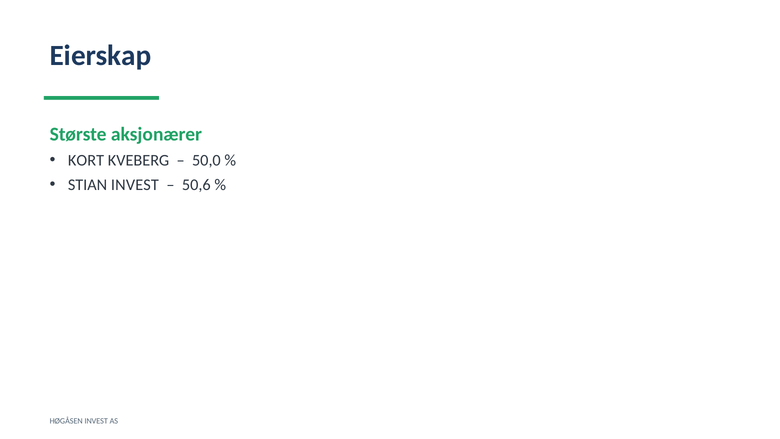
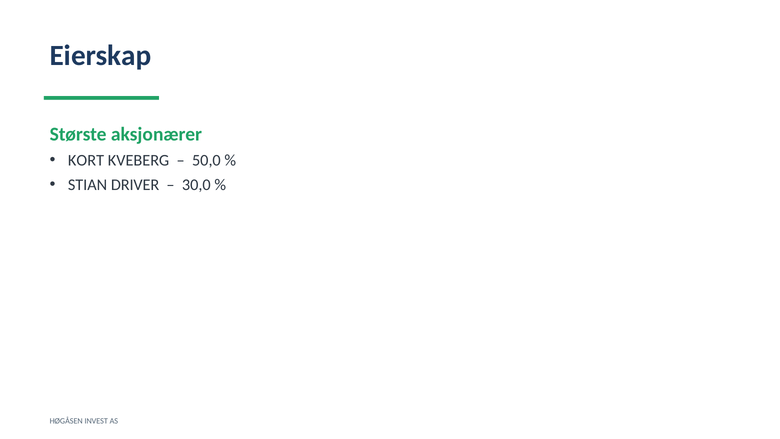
STIAN INVEST: INVEST -> DRIVER
50,6: 50,6 -> 30,0
